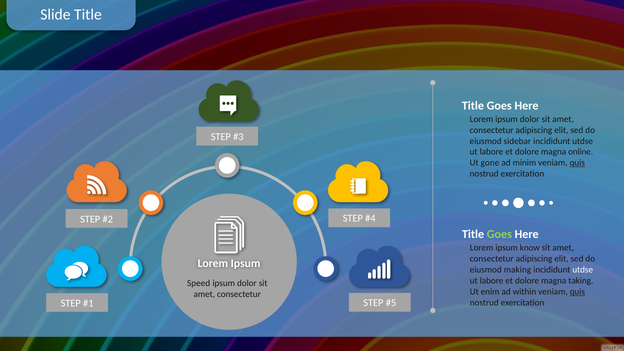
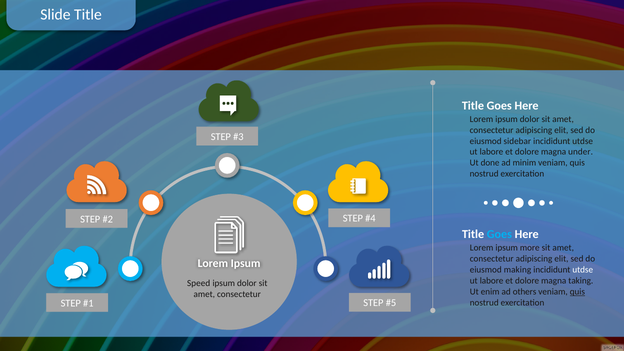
online: online -> under
gone: gone -> done
quis at (577, 163) underline: present -> none
Goes at (499, 234) colour: light green -> light blue
know: know -> more
within: within -> others
